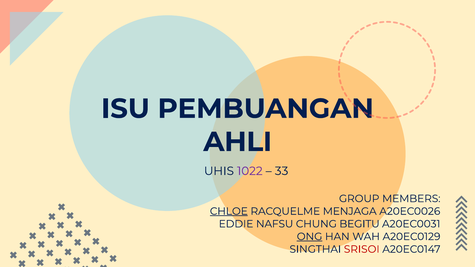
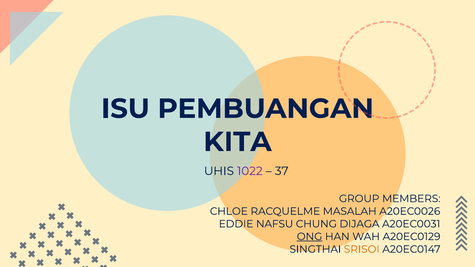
AHLI: AHLI -> KITA
33: 33 -> 37
CHLOE underline: present -> none
MENJAGA: MENJAGA -> MASALAH
BEGITU: BEGITU -> DIJAGA
SRISOI colour: red -> orange
